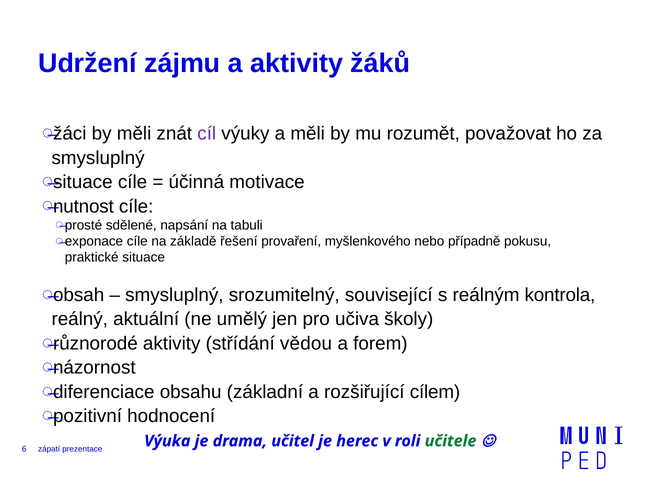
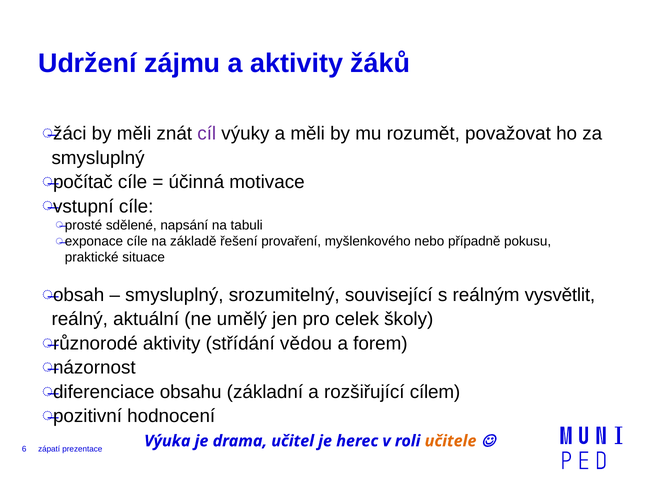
situace at (83, 182): situace -> počítač
nutnost: nutnost -> vstupní
kontrola: kontrola -> vysvětlit
učiva: učiva -> celek
učitele colour: green -> orange
